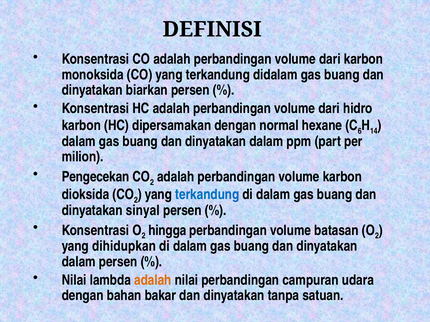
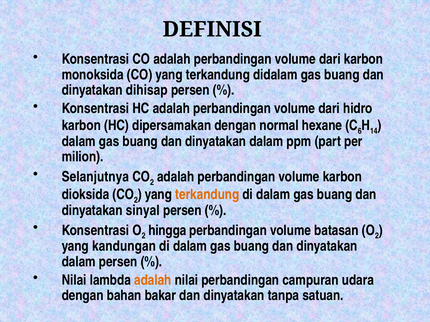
biarkan: biarkan -> dihisap
Pengecekan: Pengecekan -> Selanjutnya
terkandung at (207, 195) colour: blue -> orange
dihidupkan: dihidupkan -> kandungan
